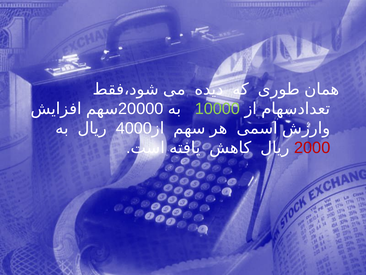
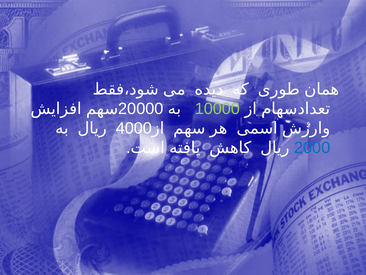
2000 colour: red -> blue
